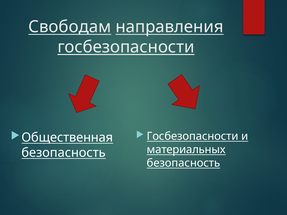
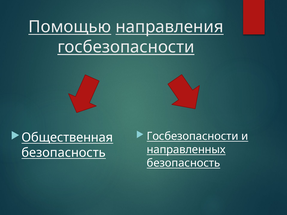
Свободам: Свободам -> Помощью
материальных: материальных -> направленных
